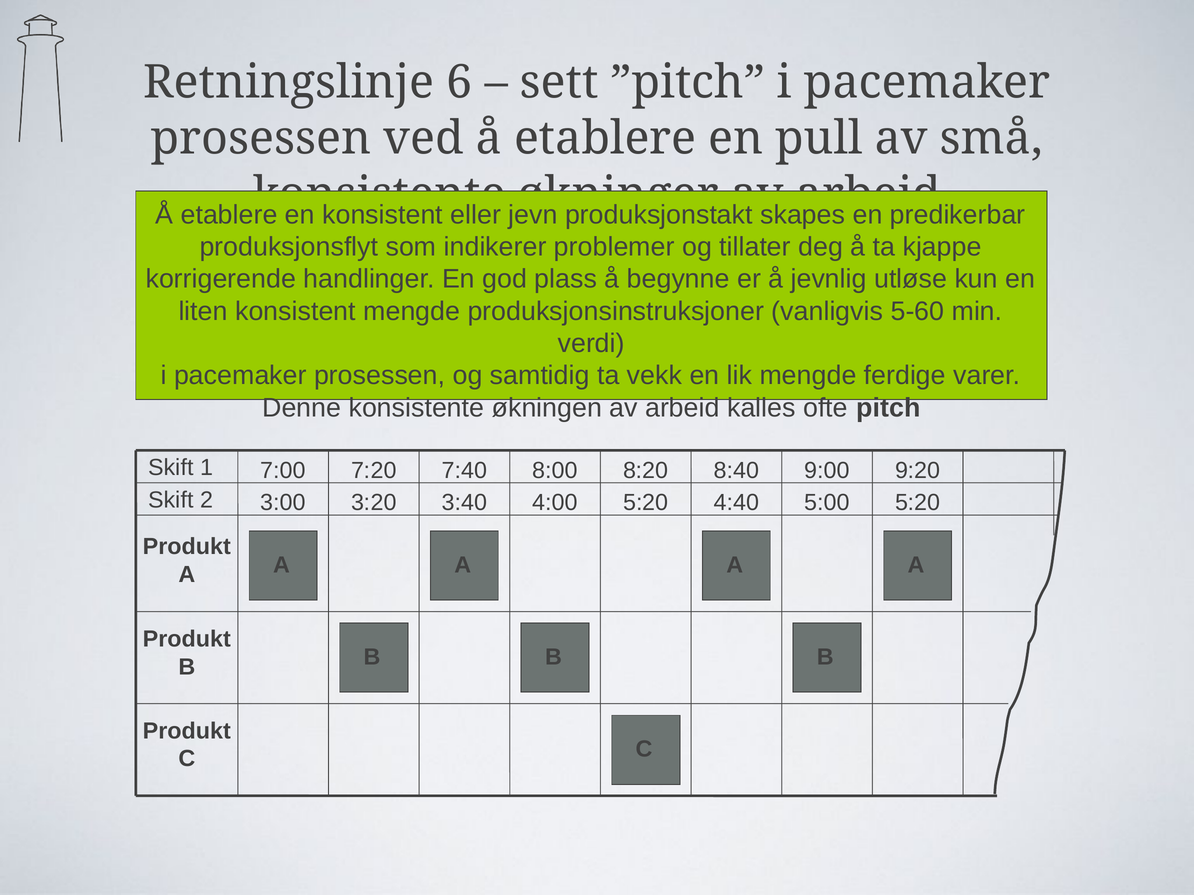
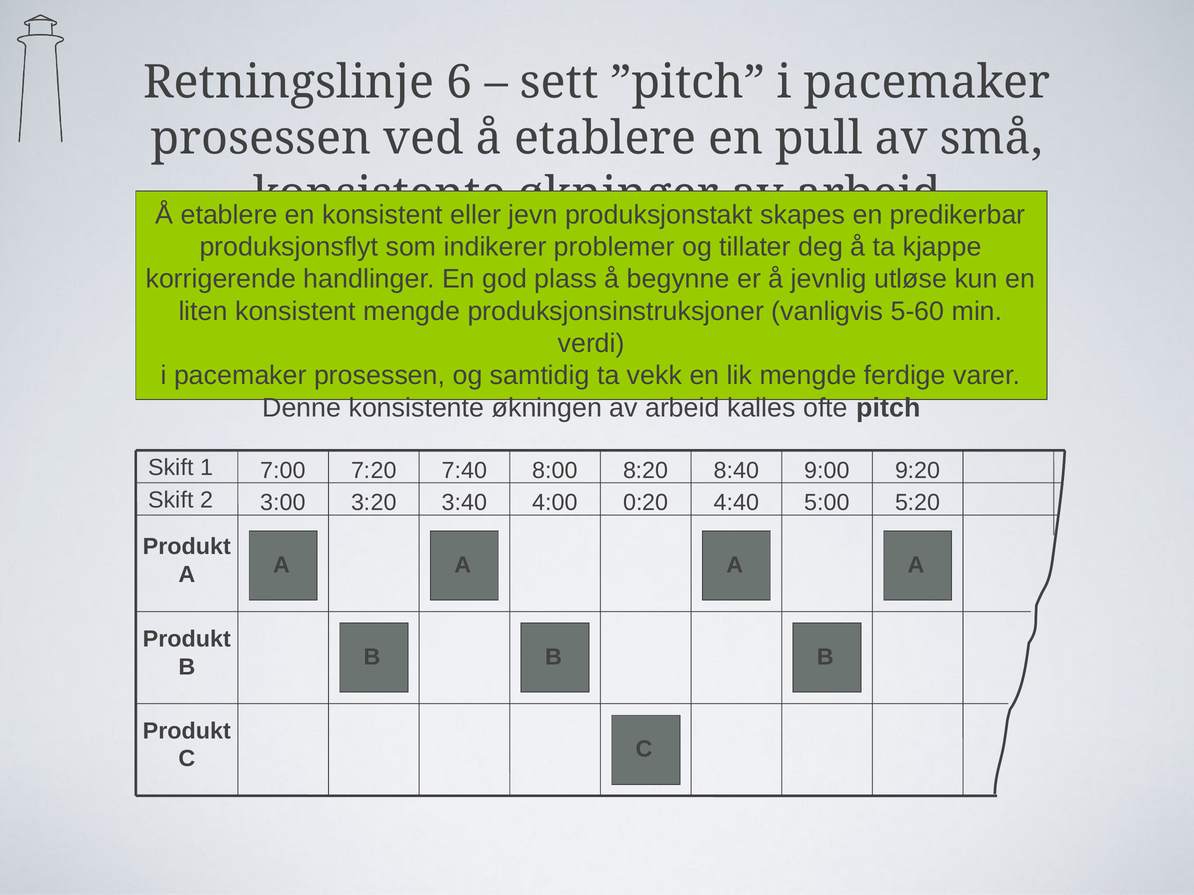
4:00 5:20: 5:20 -> 0:20
